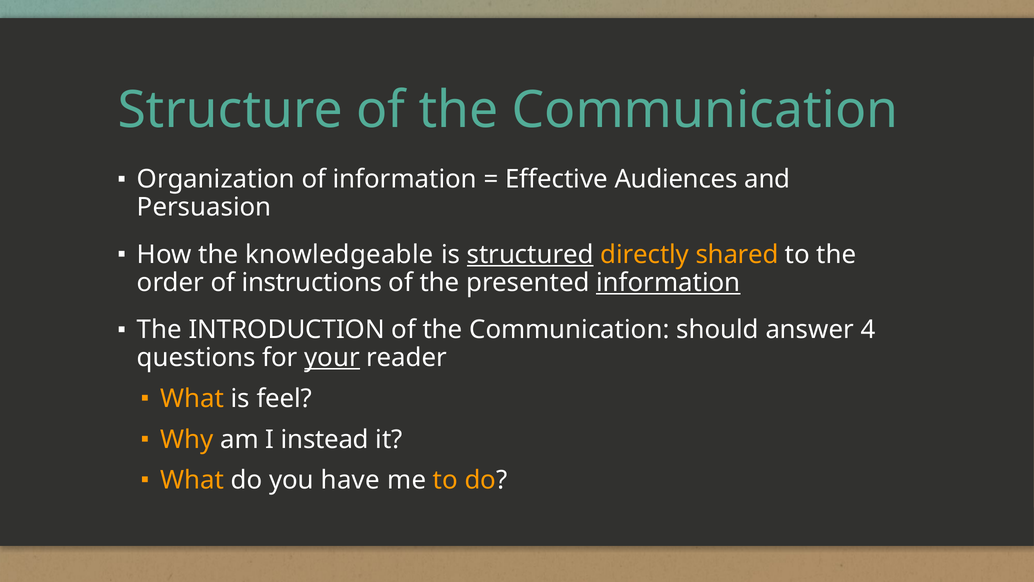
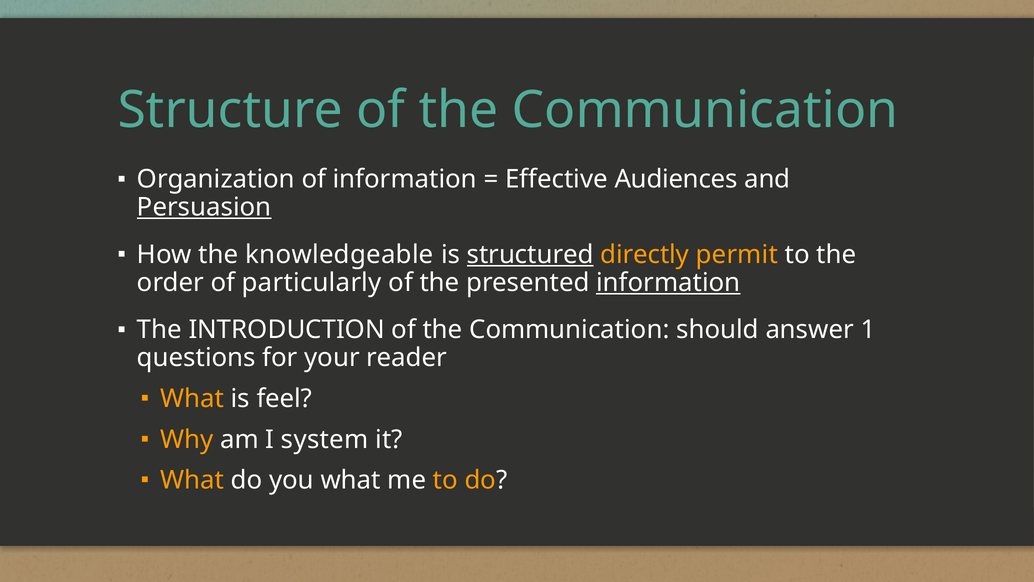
Persuasion underline: none -> present
shared: shared -> permit
instructions: instructions -> particularly
4: 4 -> 1
your underline: present -> none
instead: instead -> system
you have: have -> what
